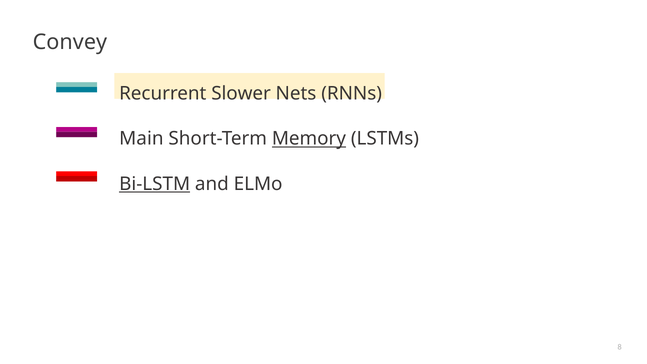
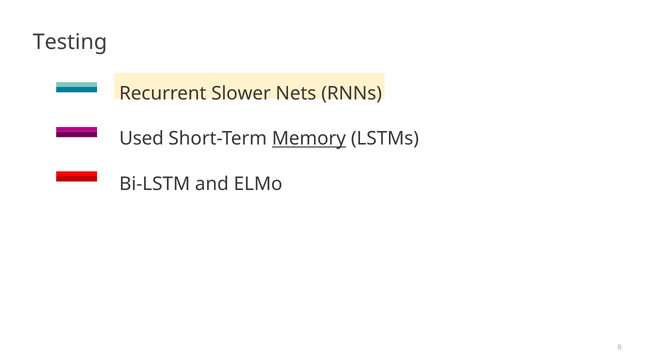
Convey: Convey -> Testing
Main: Main -> Used
Bi-LSTM underline: present -> none
